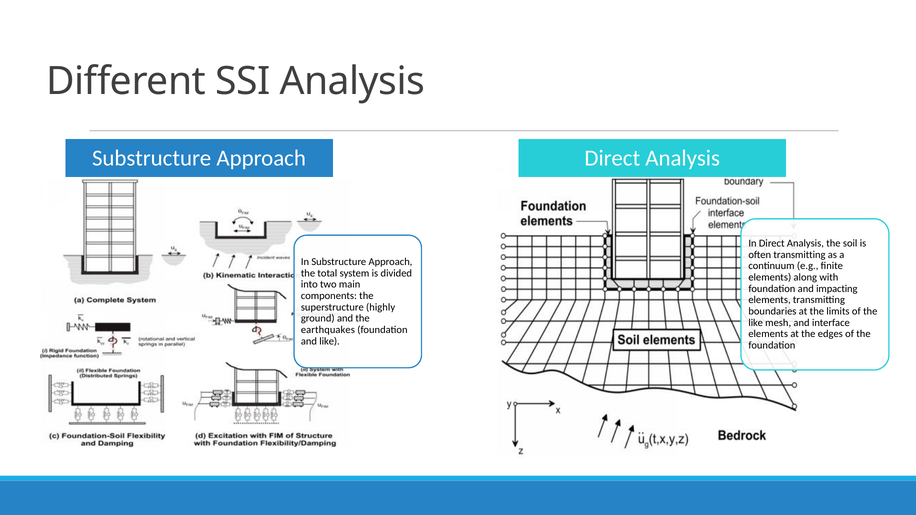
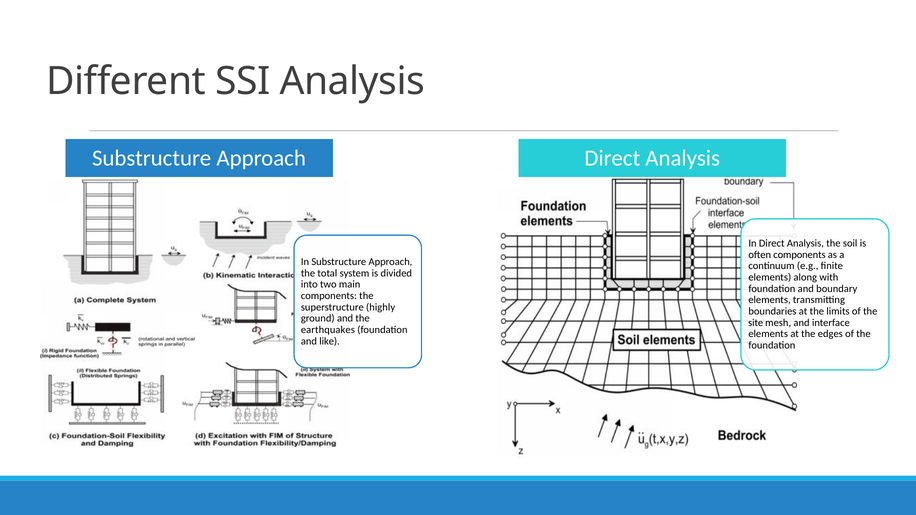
often transmitting: transmitting -> components
impacting: impacting -> boundary
like at (756, 323): like -> site
